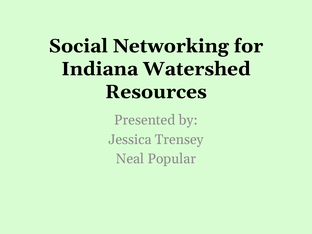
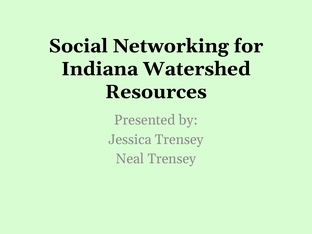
Neal Popular: Popular -> Trensey
